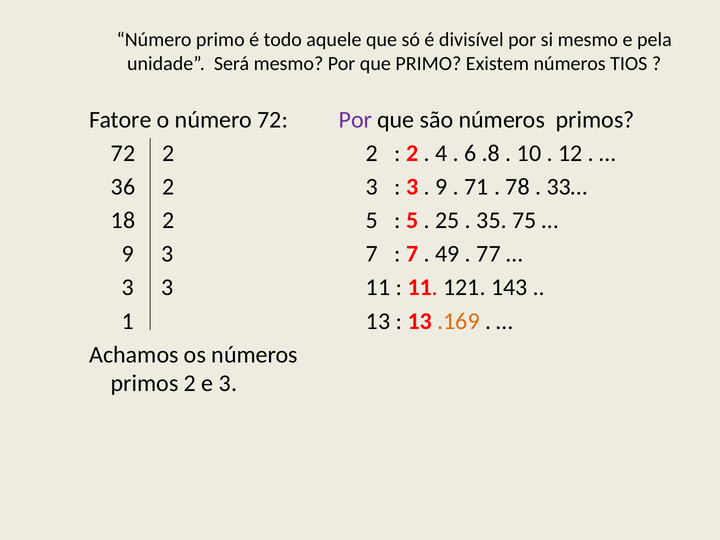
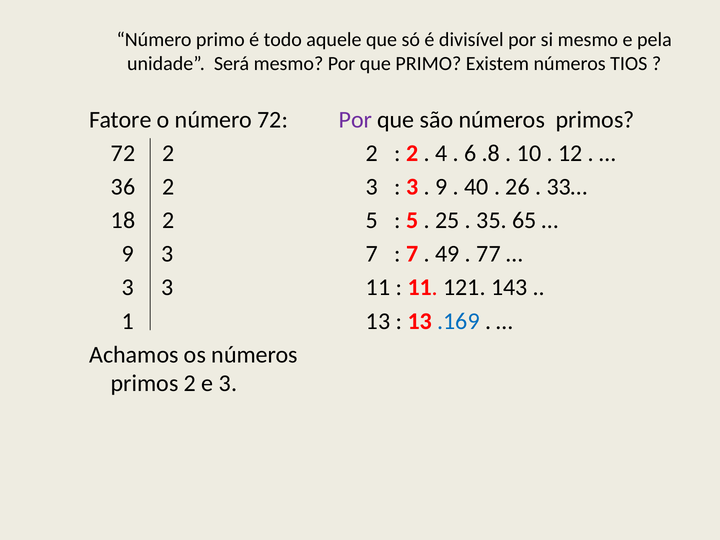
71: 71 -> 40
78: 78 -> 26
75: 75 -> 65
.169 colour: orange -> blue
